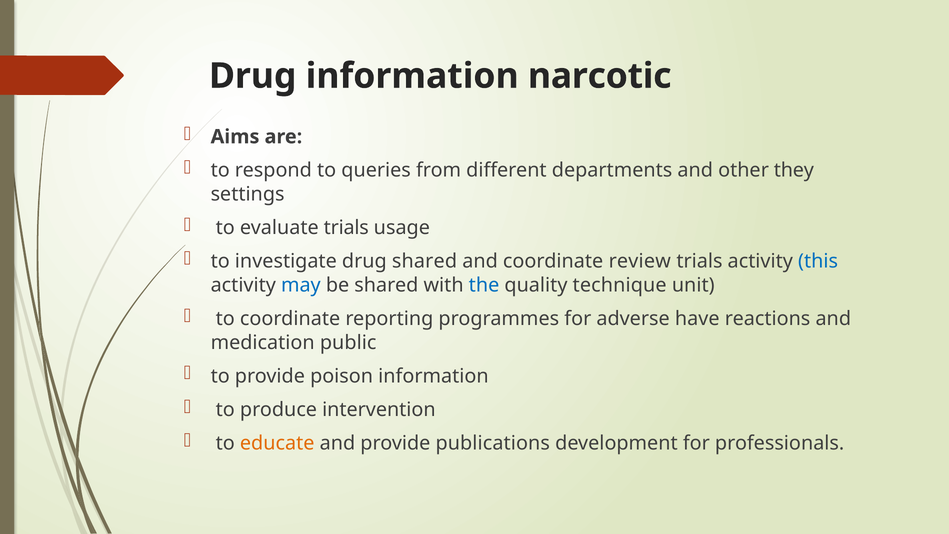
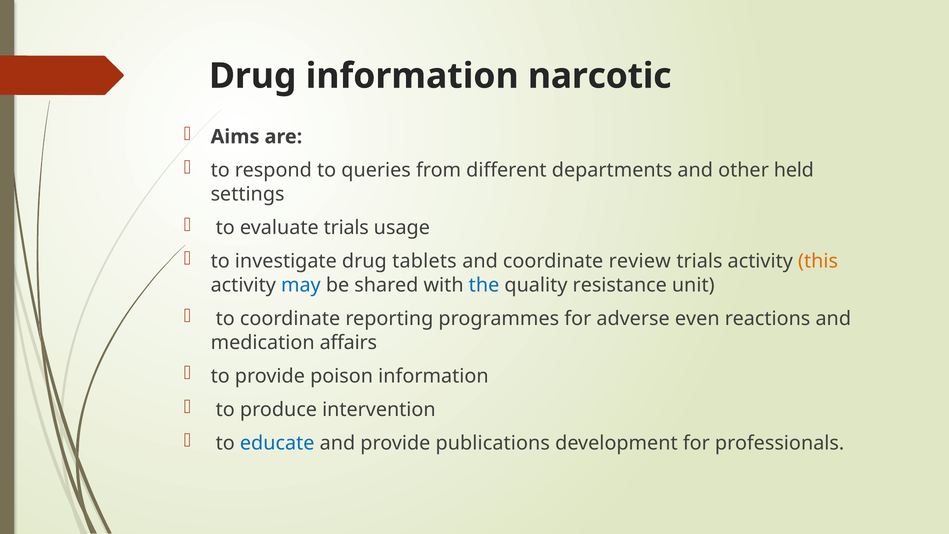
they: they -> held
drug shared: shared -> tablets
this colour: blue -> orange
technique: technique -> resistance
have: have -> even
public: public -> affairs
educate colour: orange -> blue
